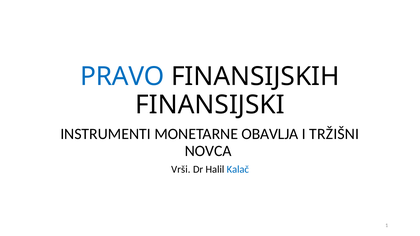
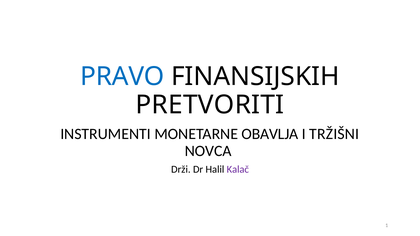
FINANSIJSKI: FINANSIJSKI -> PRETVORITI
Vrši: Vrši -> Drži
Kalač colour: blue -> purple
